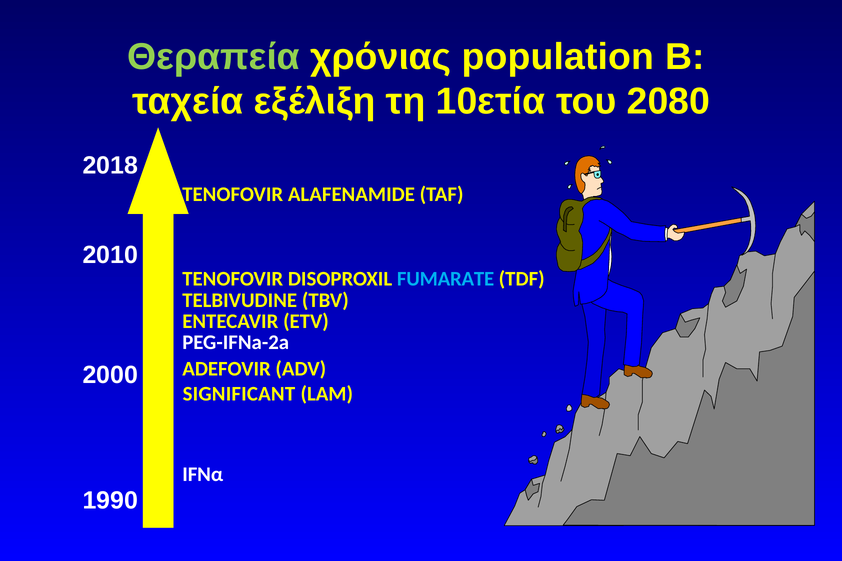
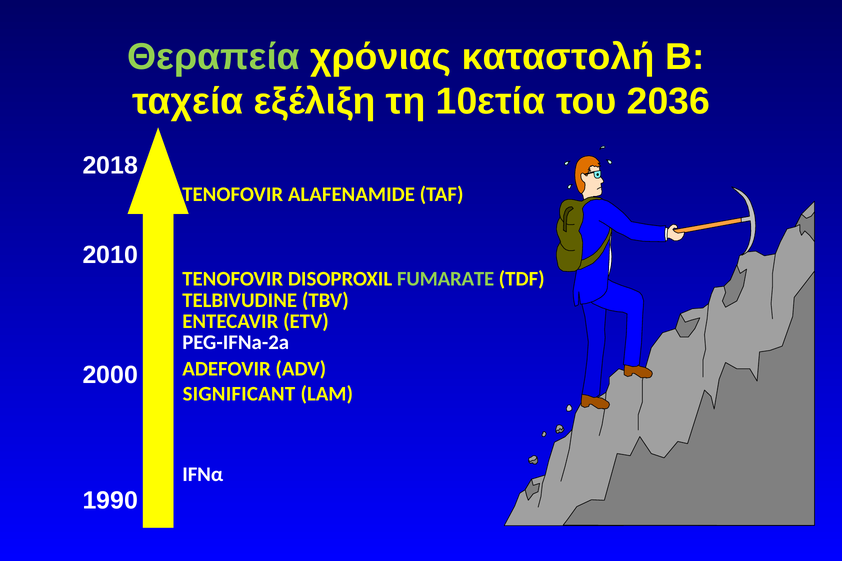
population: population -> καταστολή
2080: 2080 -> 2036
FUMARATE colour: light blue -> light green
